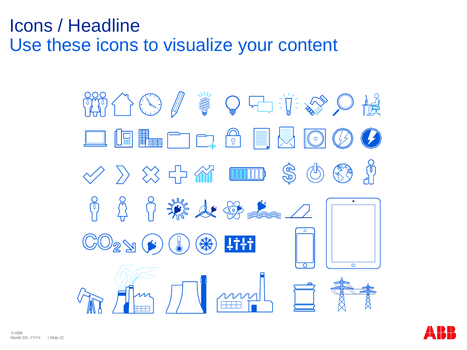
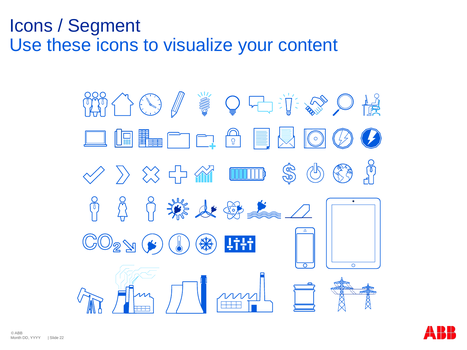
Headline: Headline -> Segment
